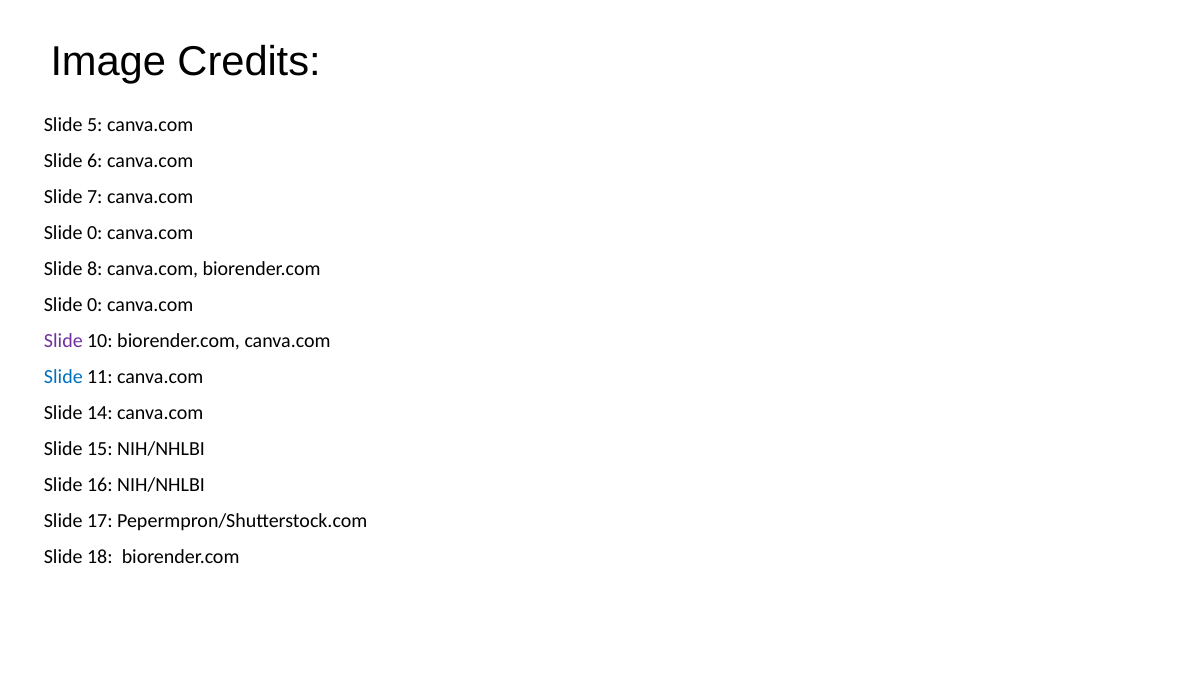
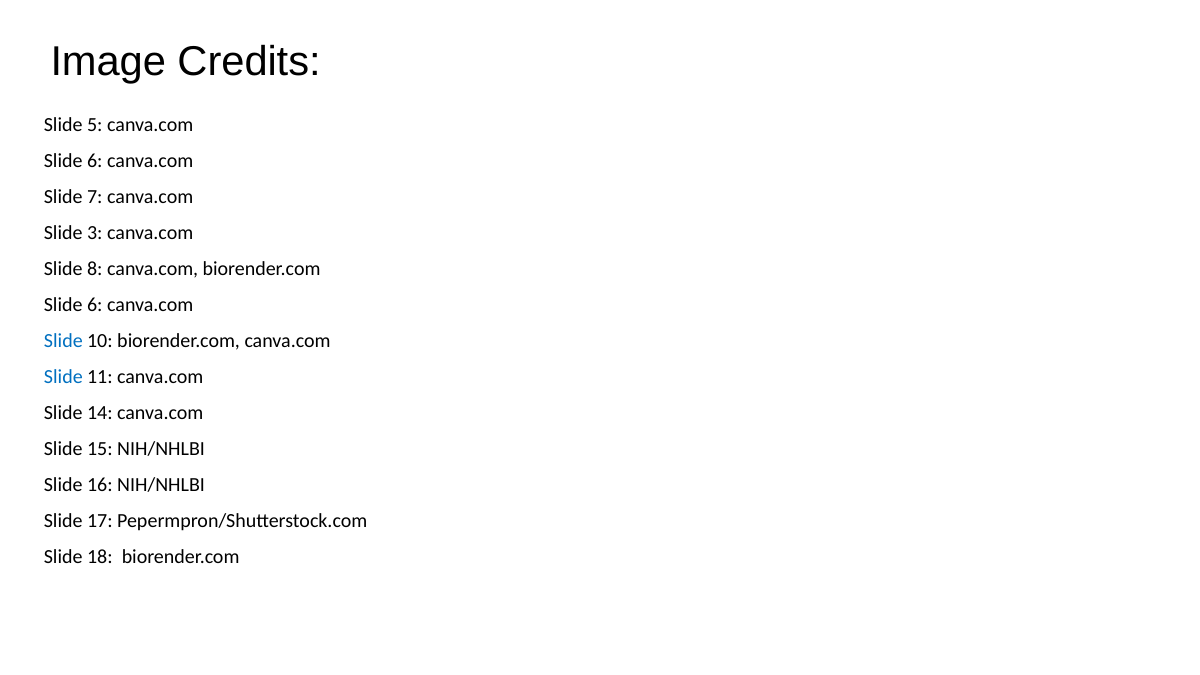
0 at (95, 233): 0 -> 3
0 at (95, 305): 0 -> 6
Slide at (63, 341) colour: purple -> blue
